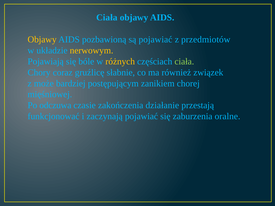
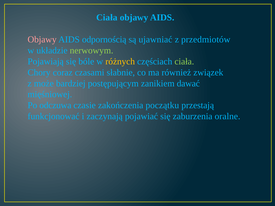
Objawy at (42, 39) colour: yellow -> pink
pozbawioną: pozbawioną -> odpornością
są pojawiać: pojawiać -> ujawniać
nerwowym colour: yellow -> light green
gruźlicę: gruźlicę -> czasami
chorej: chorej -> dawać
działanie: działanie -> początku
